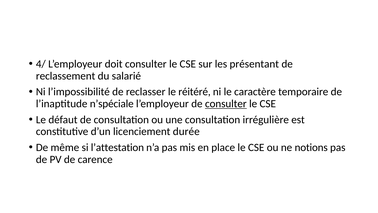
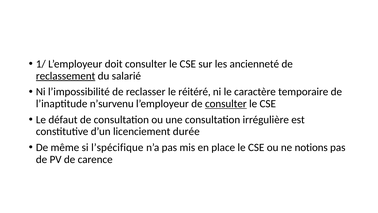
4/: 4/ -> 1/
présentant: présentant -> ancienneté
reclassement underline: none -> present
n’spéciale: n’spéciale -> n’survenu
l’attestation: l’attestation -> l’spécifique
